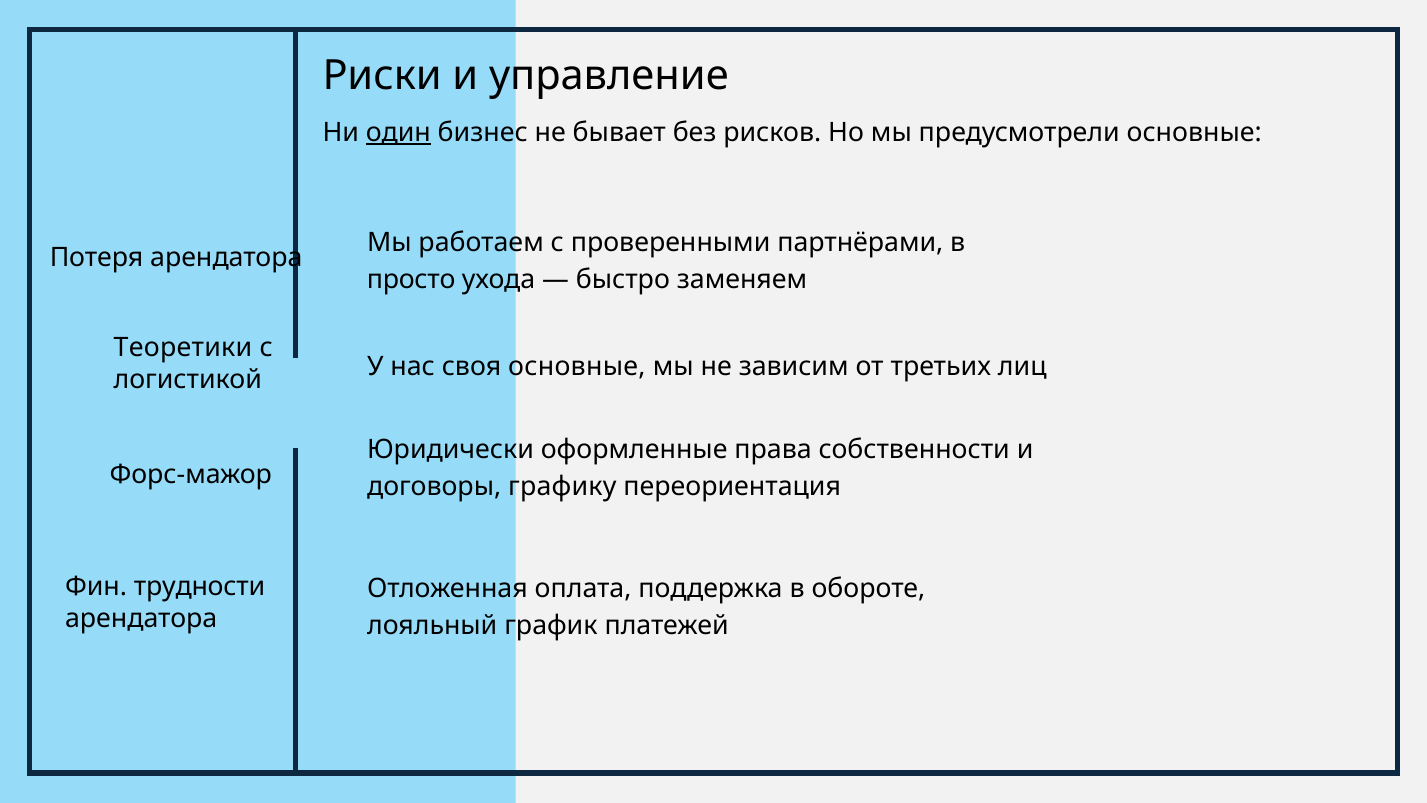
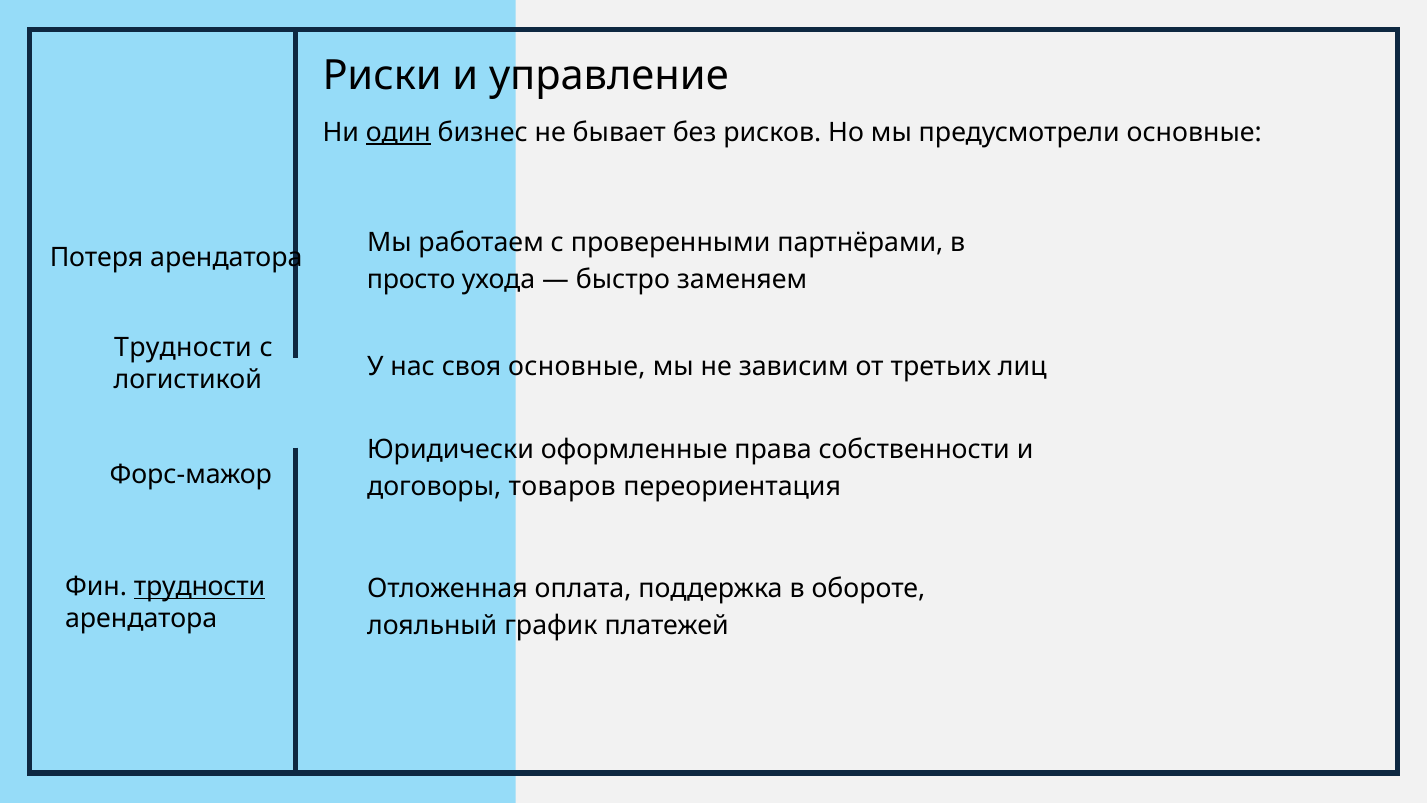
Теоретики at (183, 347): Теоретики -> Трудности
графику: графику -> товаров
трудности at (200, 587) underline: none -> present
